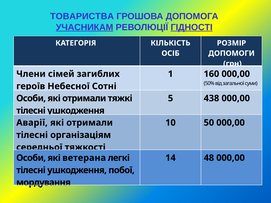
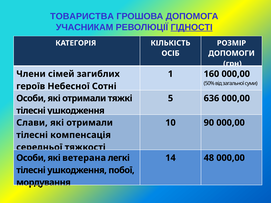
УЧАСНИКАМ underline: present -> none
438: 438 -> 636
Аварії: Аварії -> Слави
50: 50 -> 90
організаціям: організаціям -> компенсація
